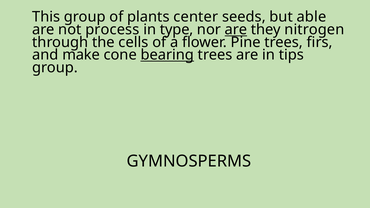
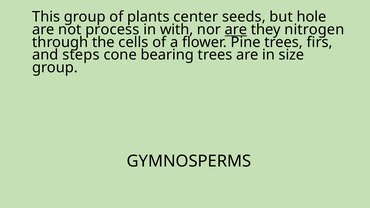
able: able -> hole
type: type -> with
make: make -> steps
bearing underline: present -> none
tips: tips -> size
